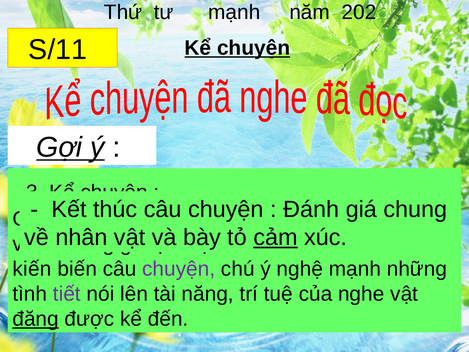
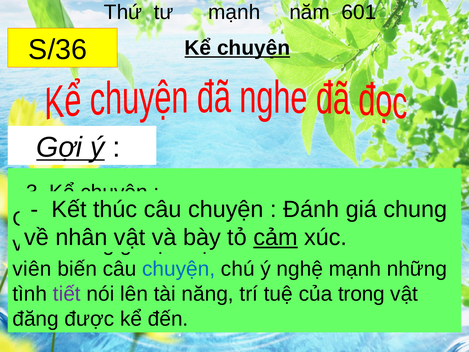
202: 202 -> 601
S/11: S/11 -> S/36
kiến: kiến -> viên
chuyện at (179, 269) colour: purple -> blue
nghe: nghe -> trong
đăng underline: present -> none
